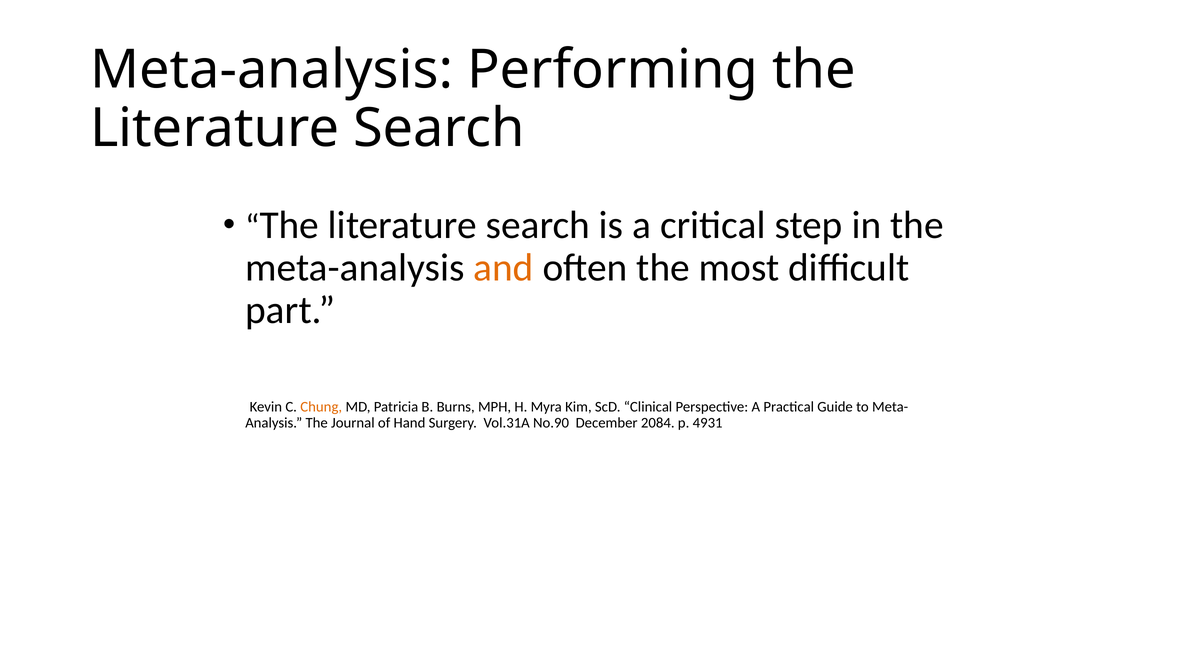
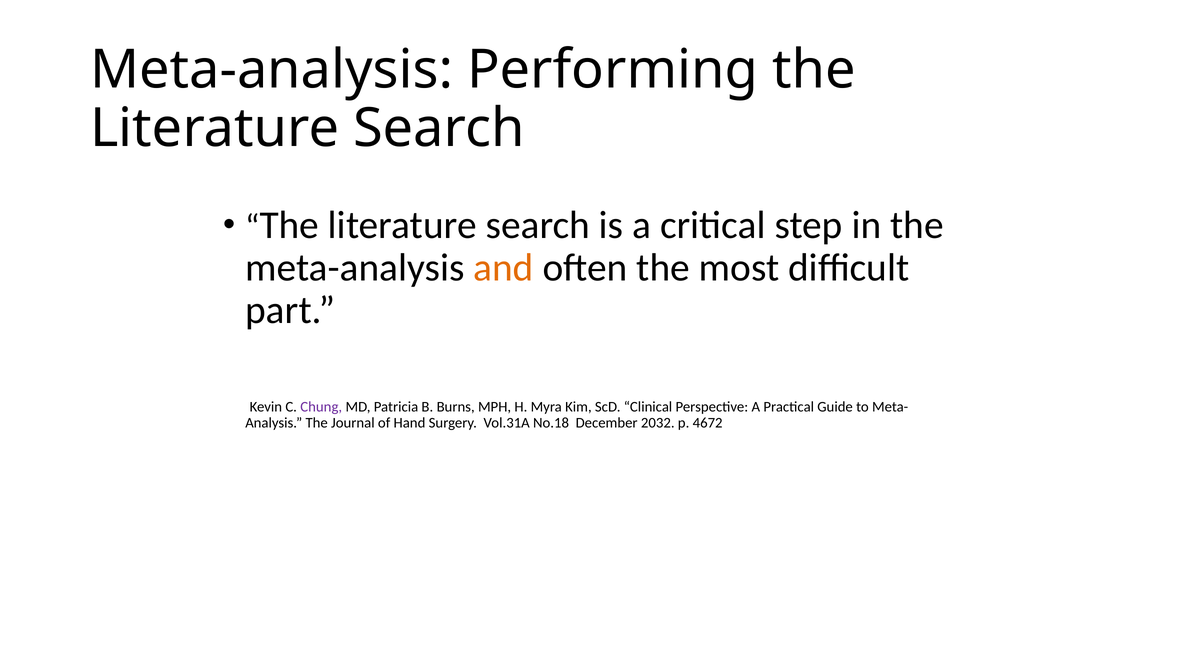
Chung colour: orange -> purple
No.90: No.90 -> No.18
2084: 2084 -> 2032
4931: 4931 -> 4672
